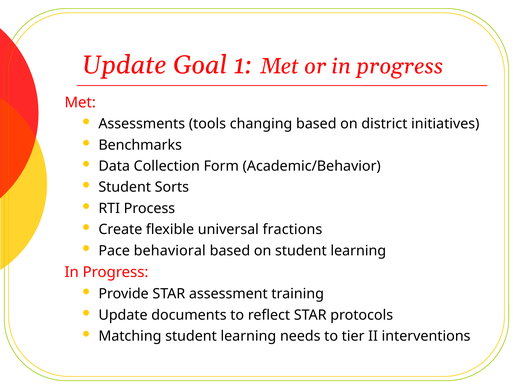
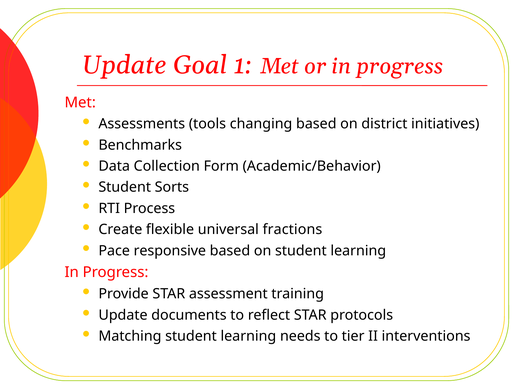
behavioral: behavioral -> responsive
